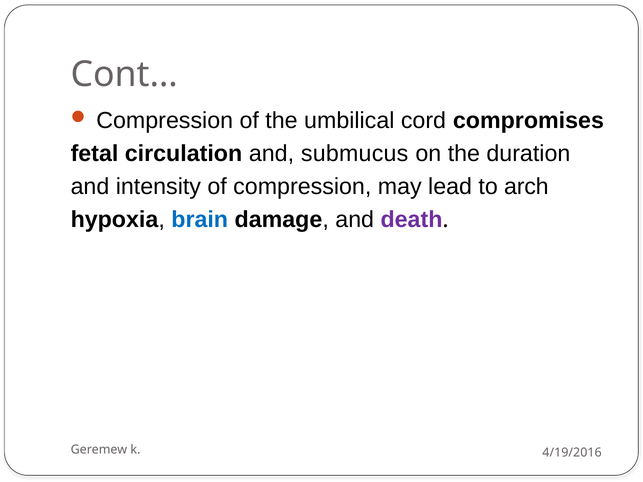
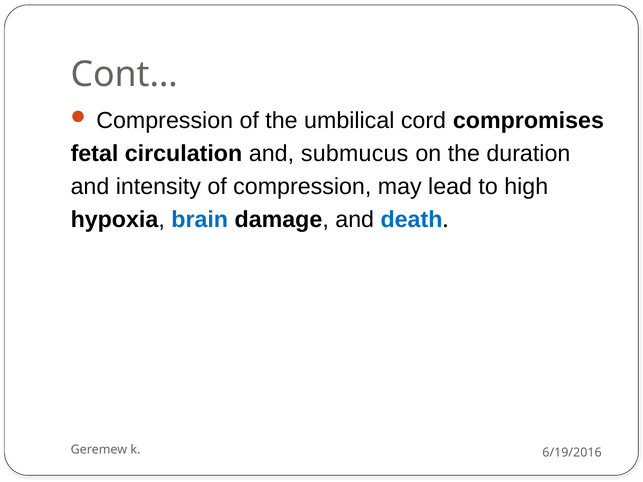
arch: arch -> high
death colour: purple -> blue
4/19/2016: 4/19/2016 -> 6/19/2016
